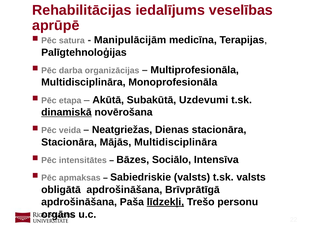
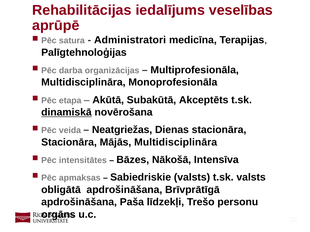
Manipulācijām: Manipulācijām -> Administratori
Uzdevumi: Uzdevumi -> Akceptēts
Sociālo: Sociālo -> Nākošā
līdzekļi underline: present -> none
